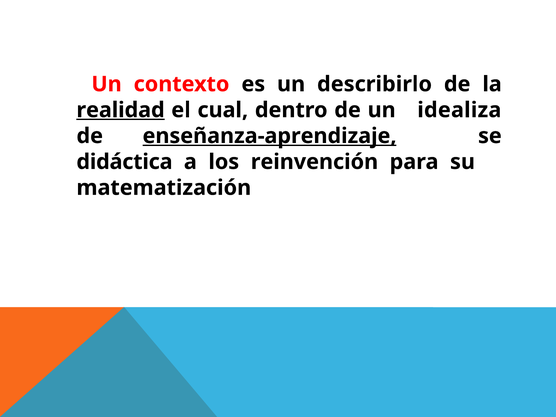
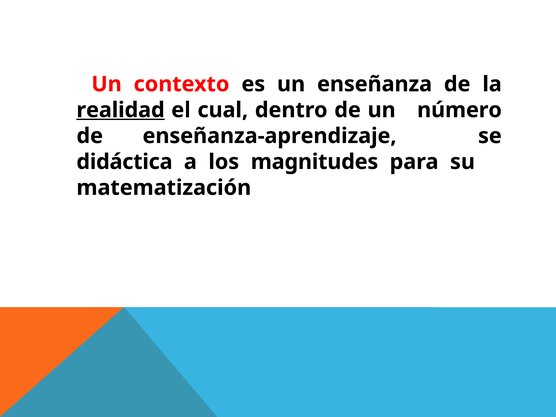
describirlo: describirlo -> enseñanza
idealiza: idealiza -> número
enseñanza-aprendizaje underline: present -> none
reinvención: reinvención -> magnitudes
